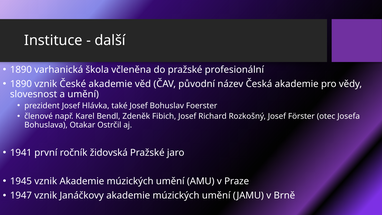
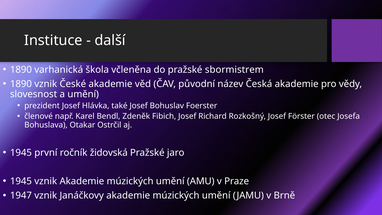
profesionální: profesionální -> sbormistrem
1941 at (21, 153): 1941 -> 1945
